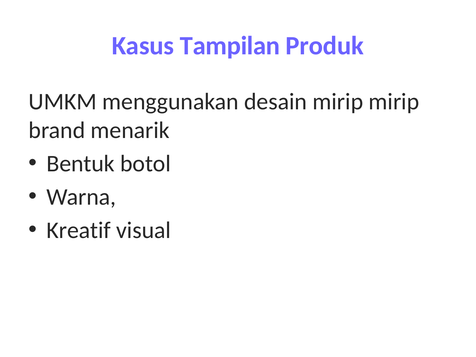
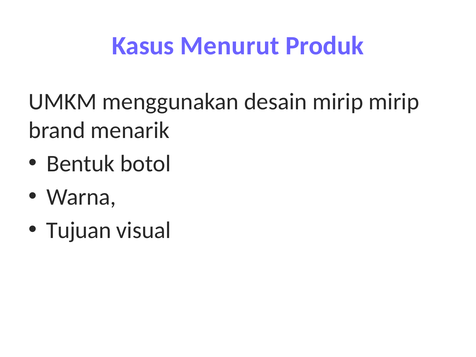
Tampilan: Tampilan -> Menurut
Kreatif: Kreatif -> Tujuan
